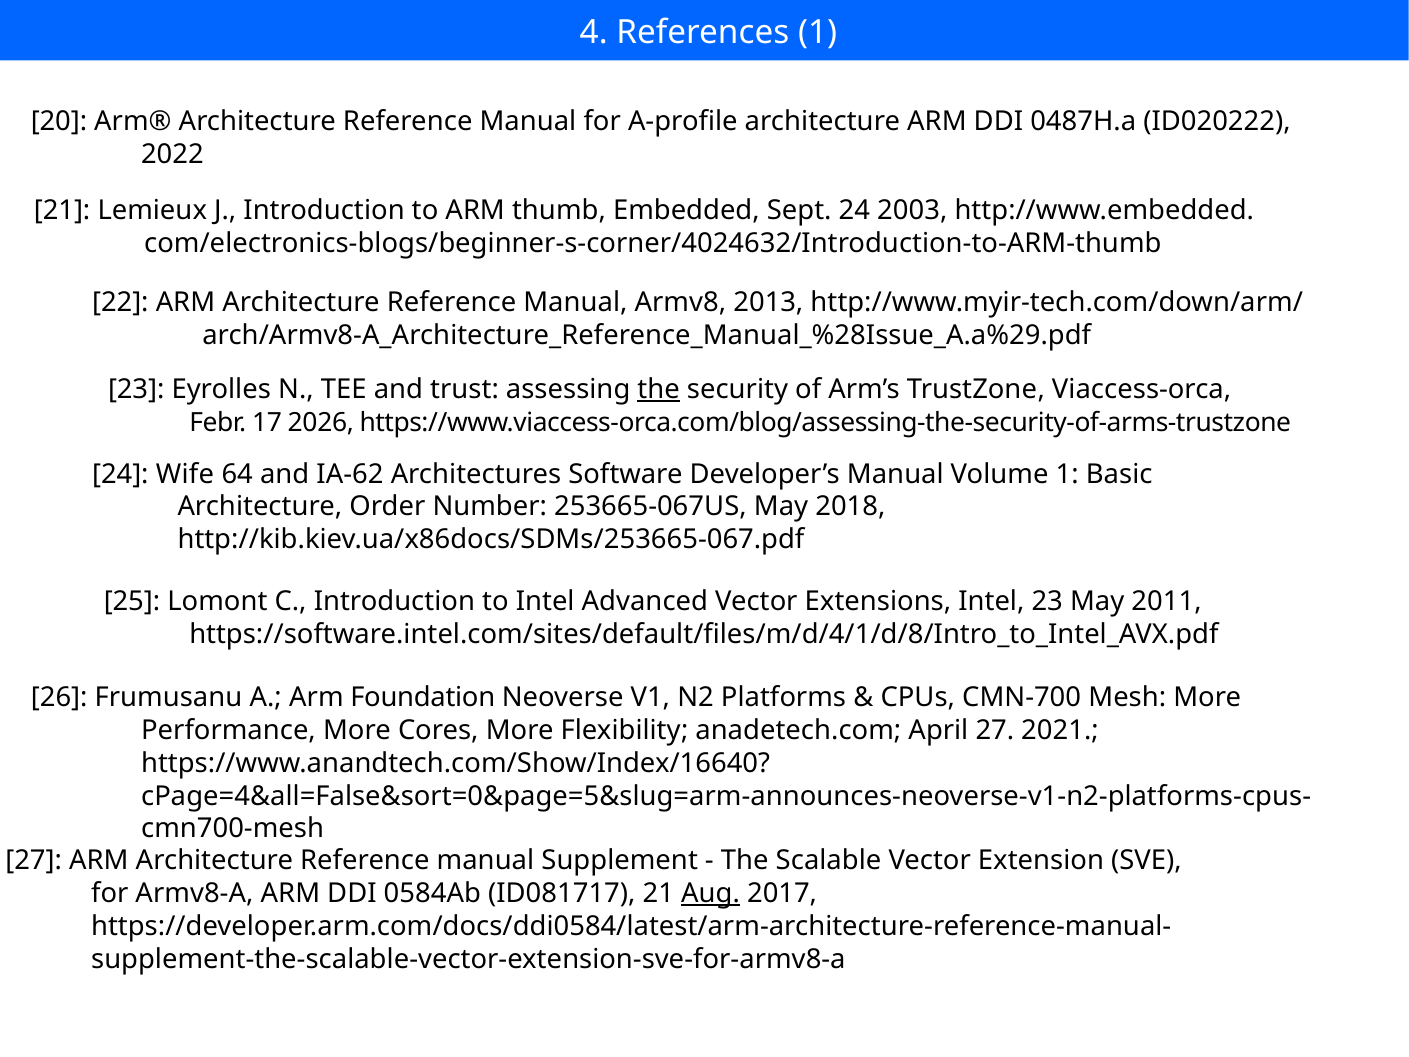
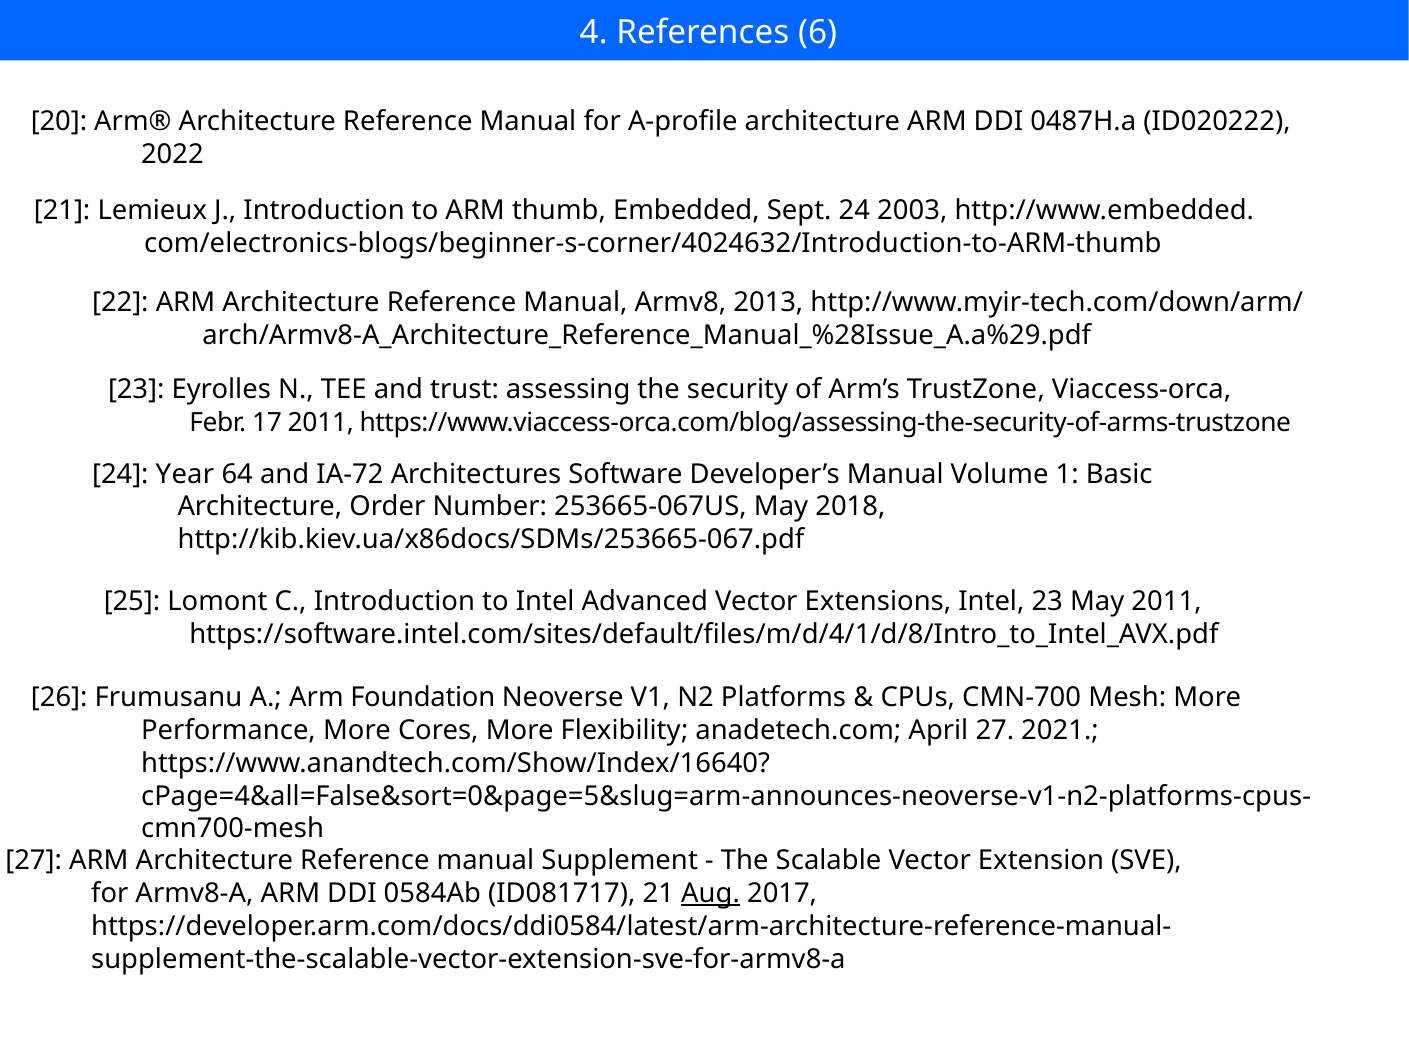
References 1: 1 -> 6
the at (659, 389) underline: present -> none
17 2026: 2026 -> 2011
Wife: Wife -> Year
IA-62: IA-62 -> IA-72
